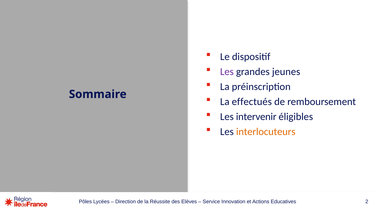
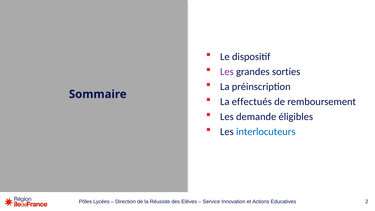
jeunes: jeunes -> sorties
intervenir: intervenir -> demande
interlocuteurs colour: orange -> blue
